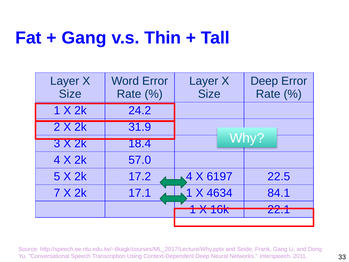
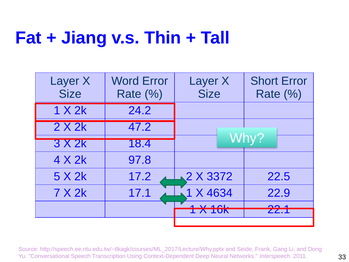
Gang at (84, 38): Gang -> Jiang
Deep at (264, 81): Deep -> Short
31.9: 31.9 -> 47.2
57.0: 57.0 -> 97.8
17.2 4: 4 -> 2
6197: 6197 -> 3372
84.1: 84.1 -> 22.9
